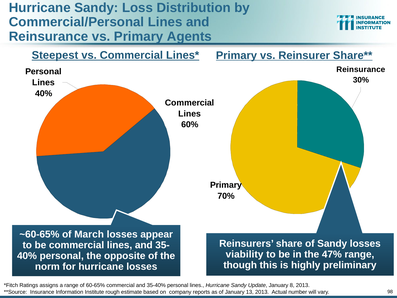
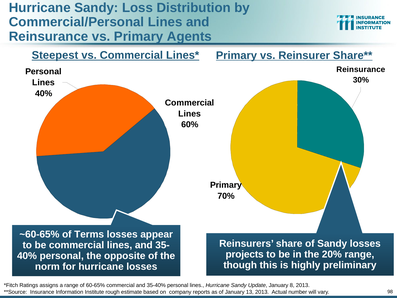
March: March -> Terms
viability: viability -> projects
47%: 47% -> 20%
